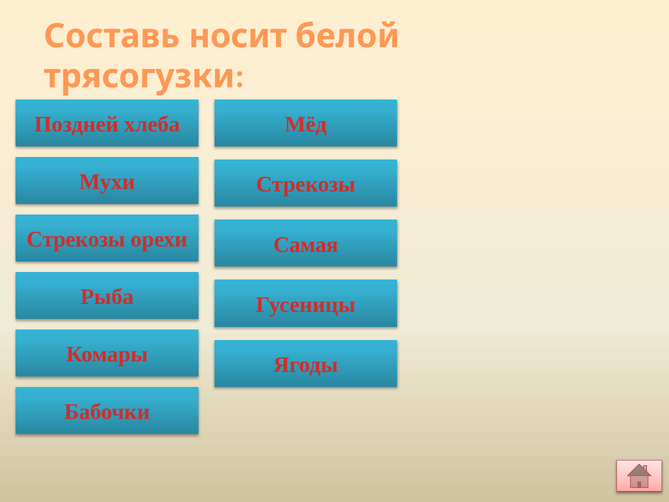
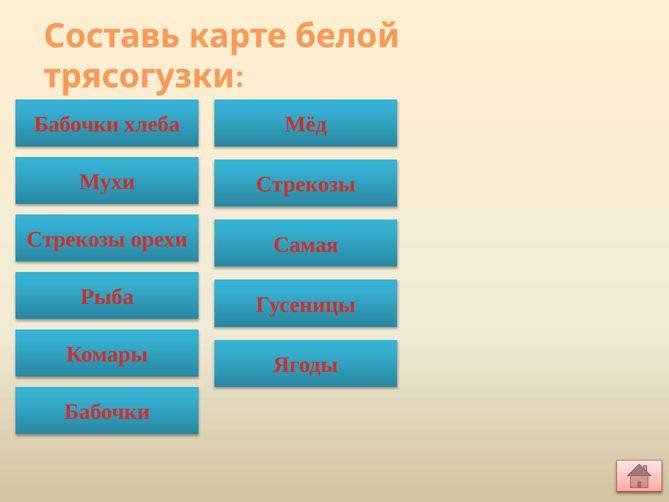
носит: носит -> карте
Поздней at (76, 124): Поздней -> Бабочки
